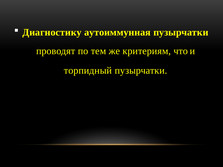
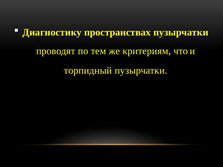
аутоиммунная: аутоиммунная -> пространствах
